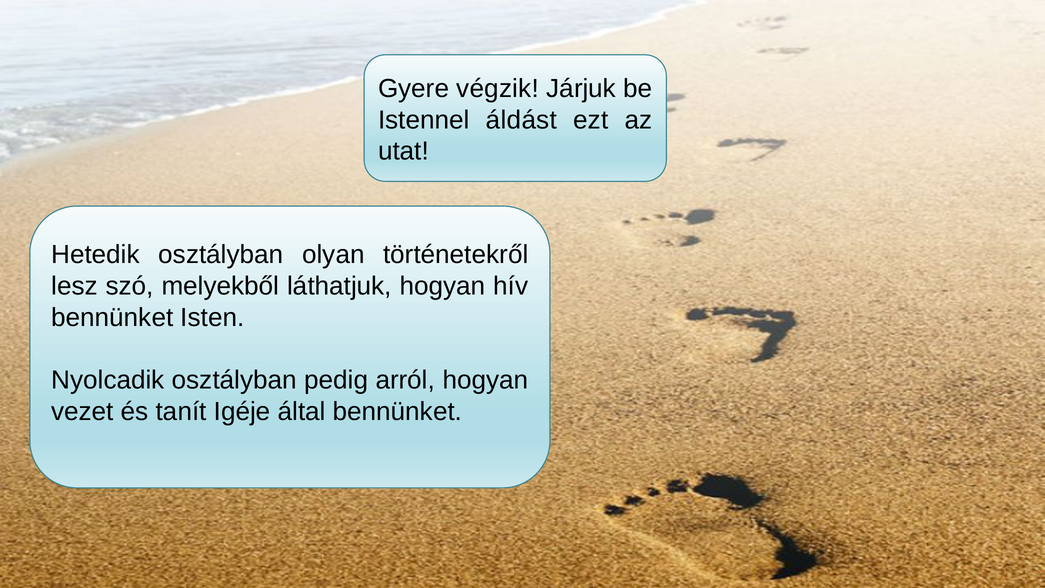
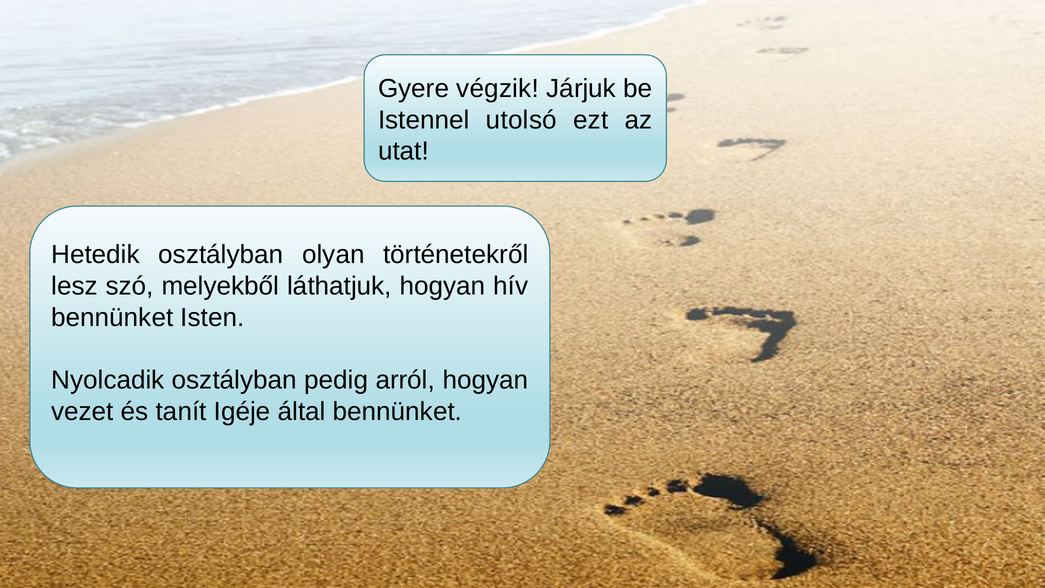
áldást: áldást -> utolsó
